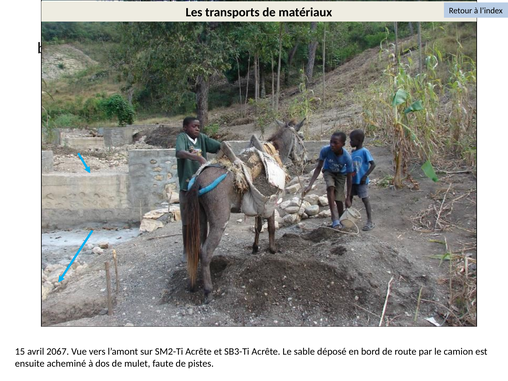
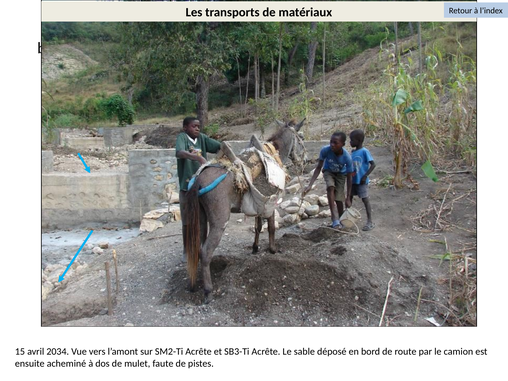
2067: 2067 -> 2034
